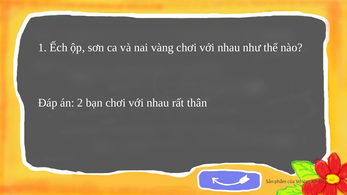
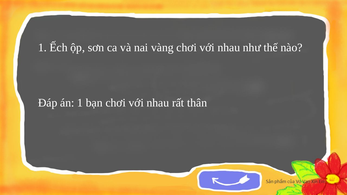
án 2: 2 -> 1
